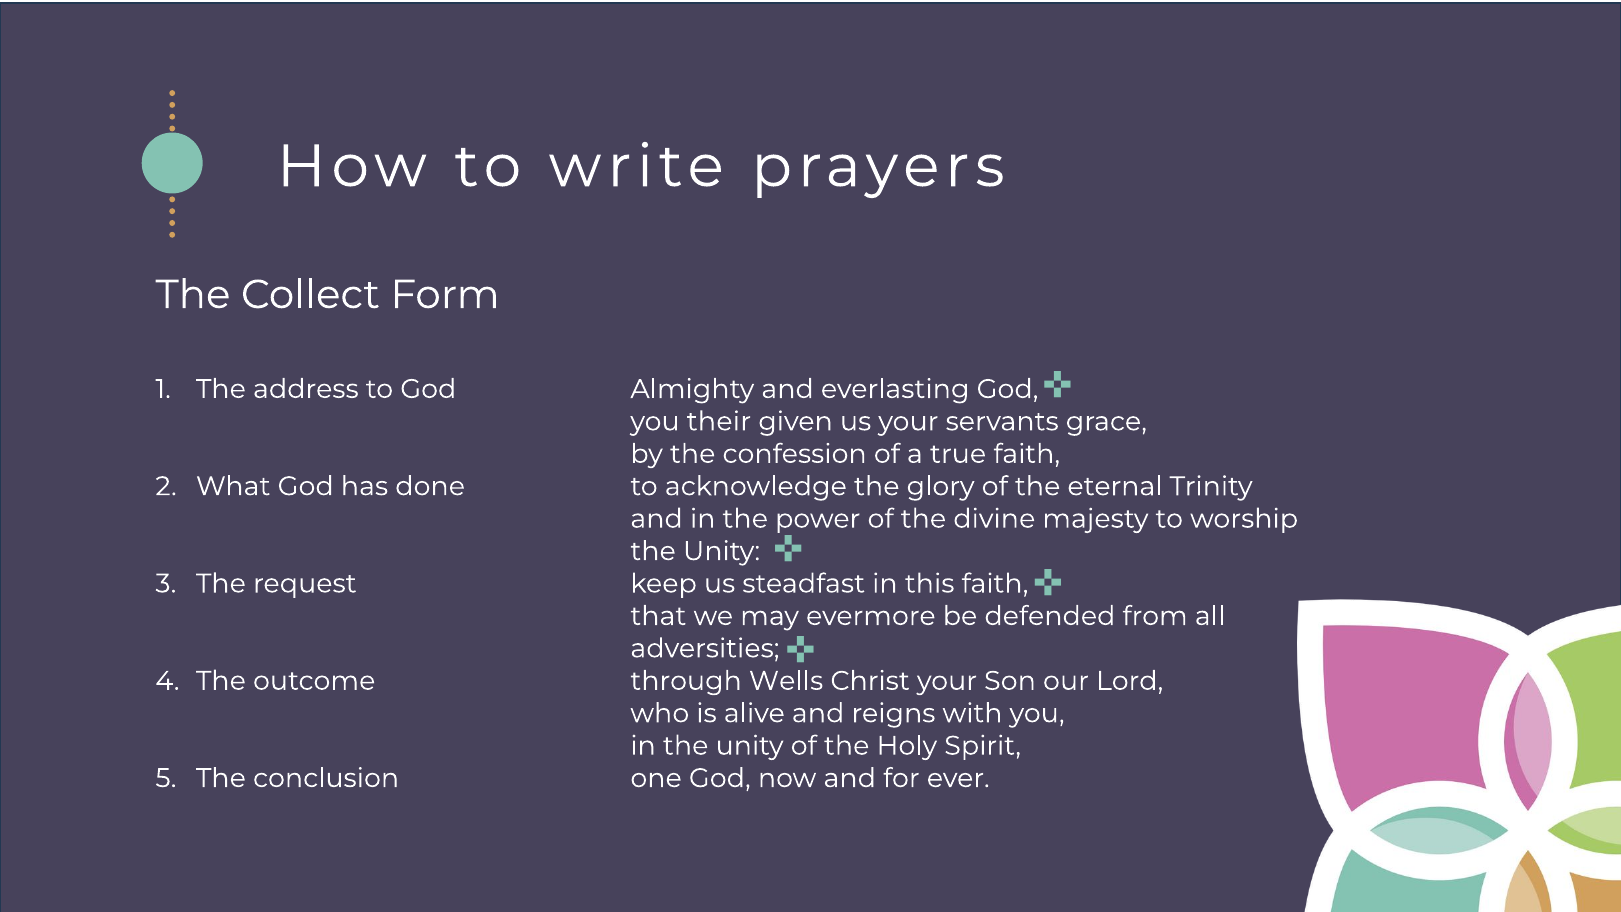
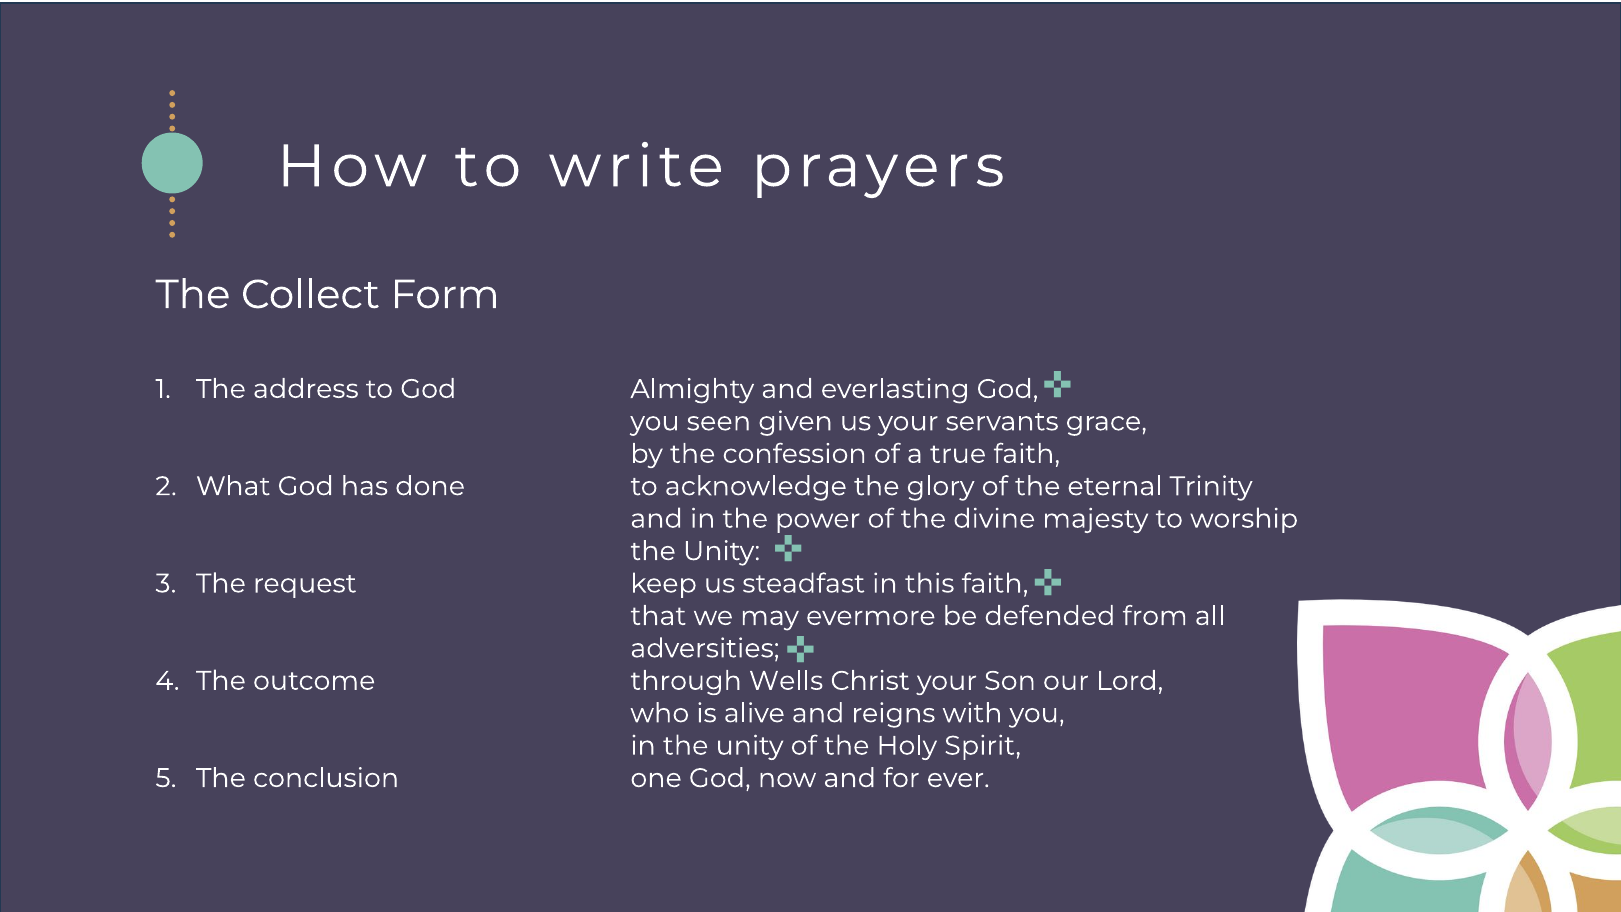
their: their -> seen
